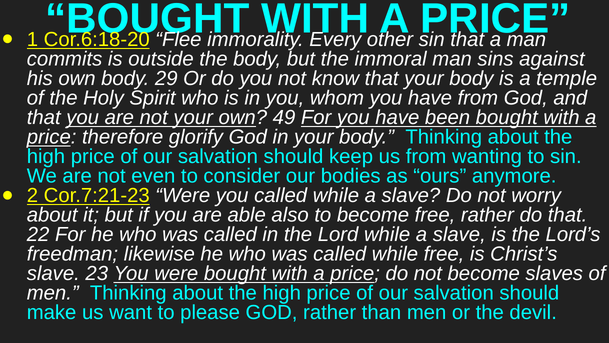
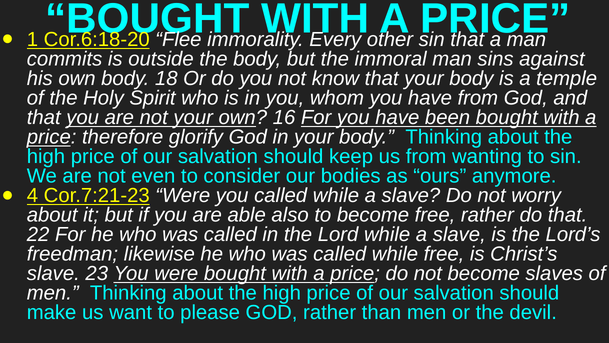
29: 29 -> 18
49: 49 -> 16
2: 2 -> 4
